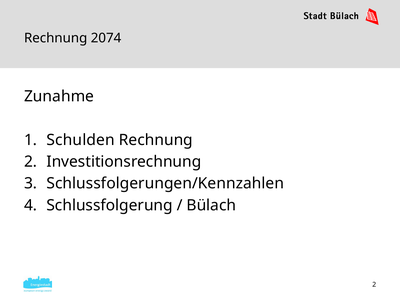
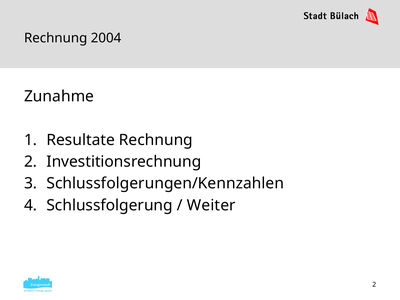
2074: 2074 -> 2004
Schulden: Schulden -> Resultate
Bülach: Bülach -> Weiter
